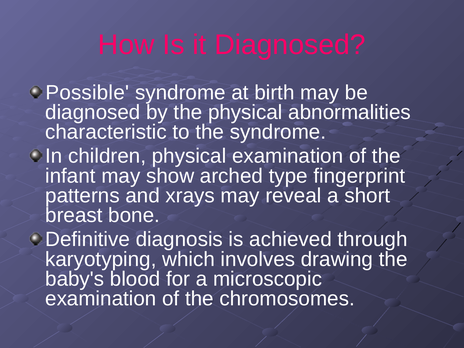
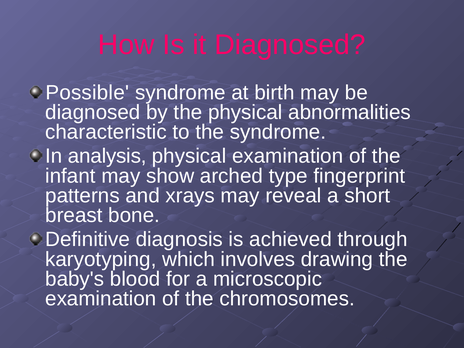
children: children -> analysis
